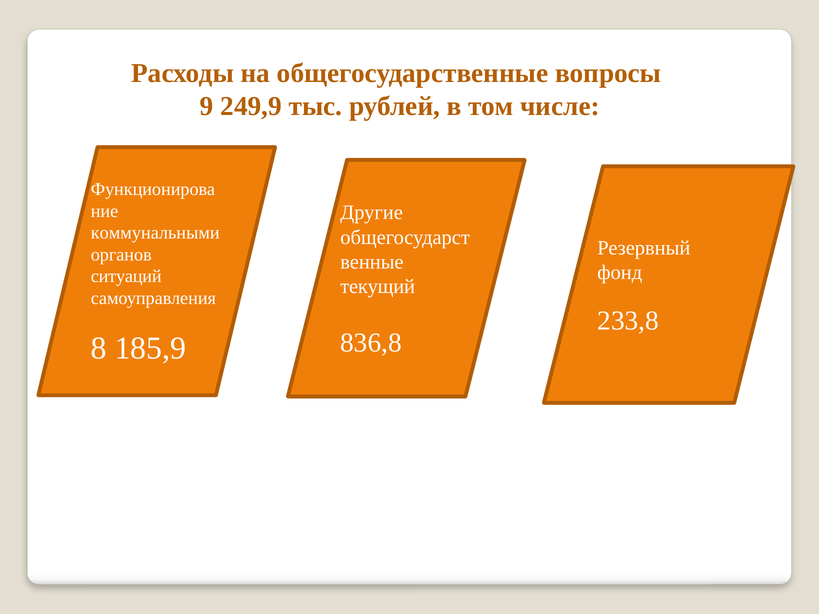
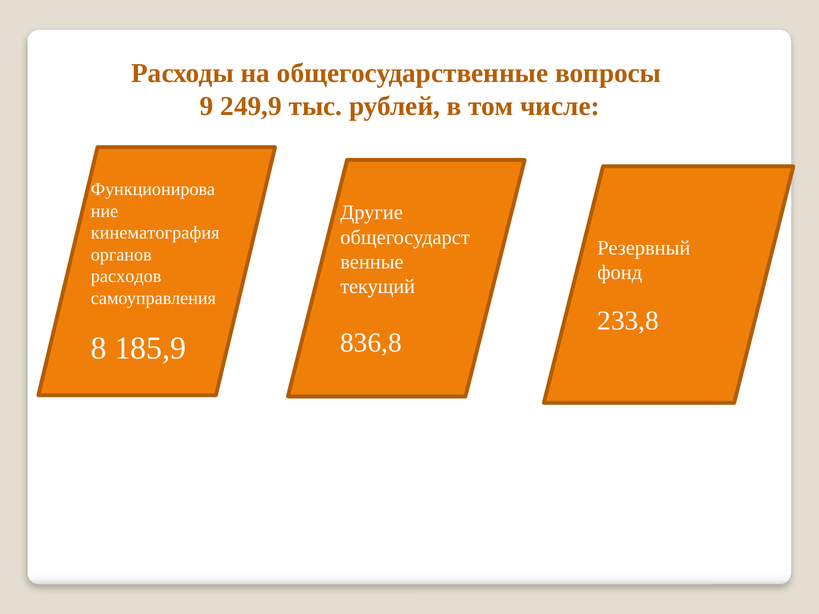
коммунальными: коммунальными -> кинематография
ситуаций: ситуаций -> расходов
